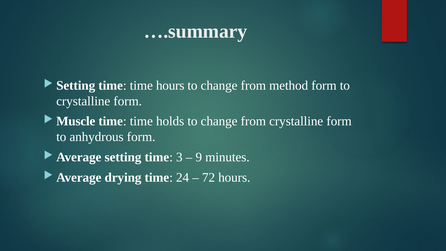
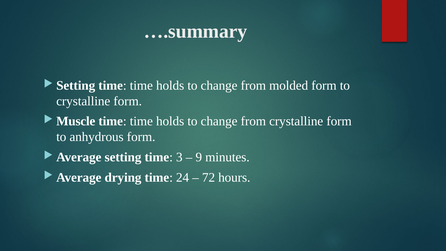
Setting time time hours: hours -> holds
method: method -> molded
